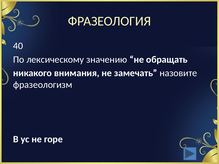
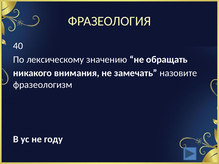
горе: горе -> году
